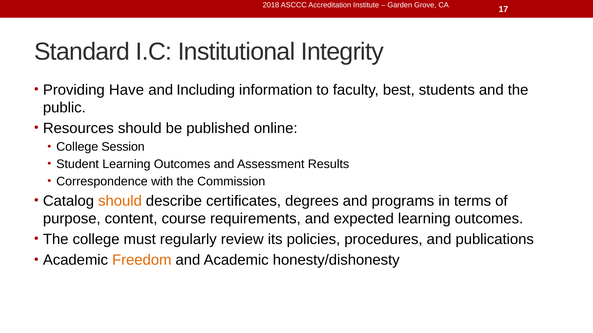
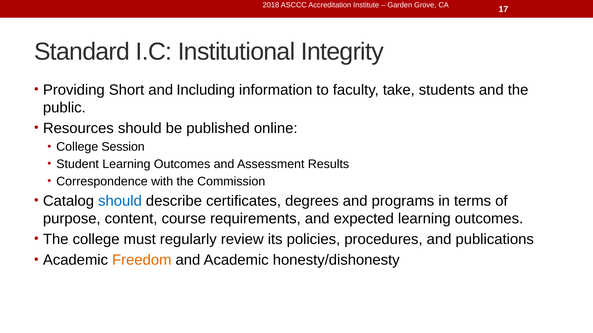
Have: Have -> Short
best: best -> take
should at (120, 201) colour: orange -> blue
